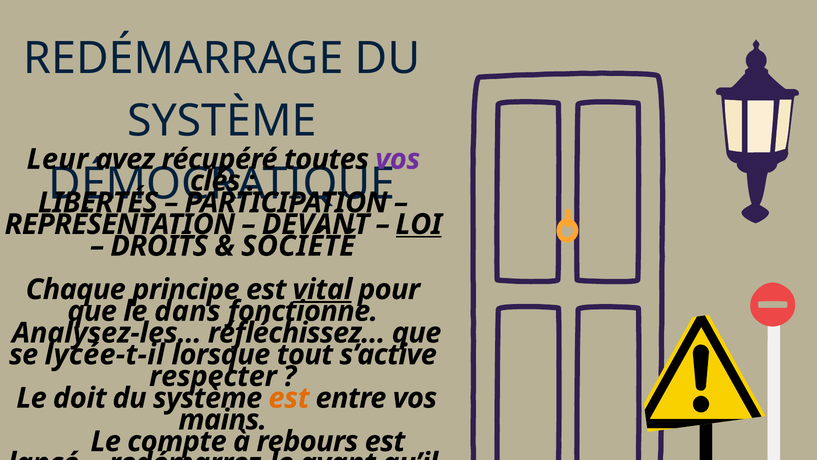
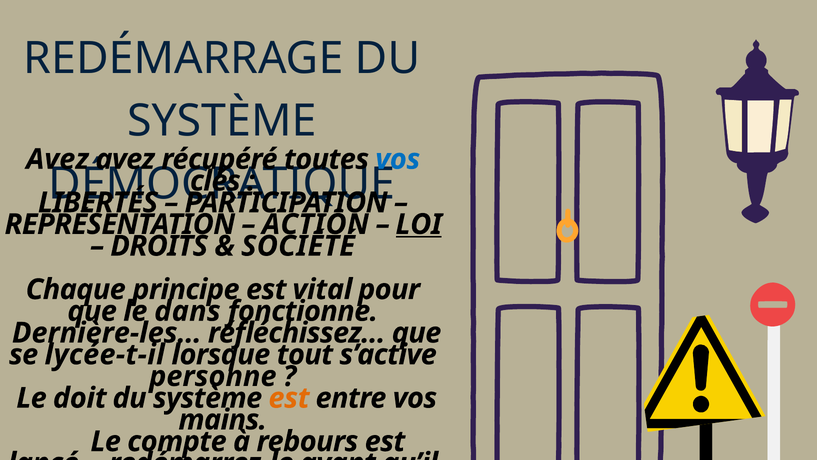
Leur at (57, 159): Leur -> Avez
vos at (398, 159) colour: purple -> blue
DEVANT: DEVANT -> ACTION
vital underline: present -> none
Analysez-les…: Analysez-les… -> Dernière-les…
respecter: respecter -> personne
